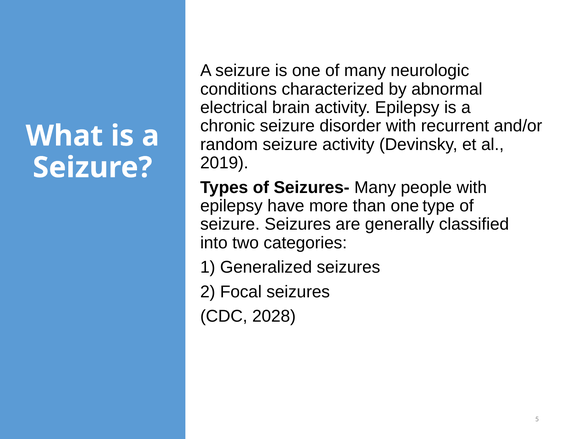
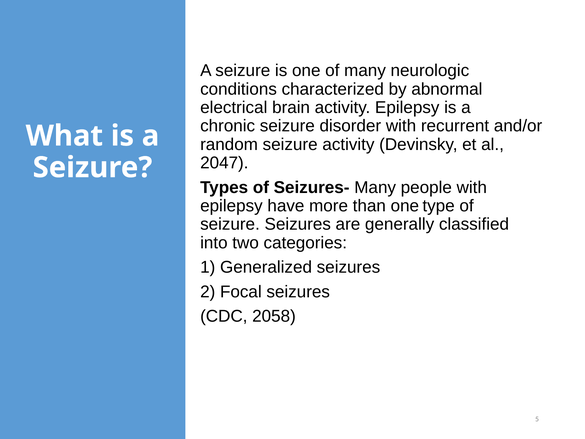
2019: 2019 -> 2047
2028: 2028 -> 2058
